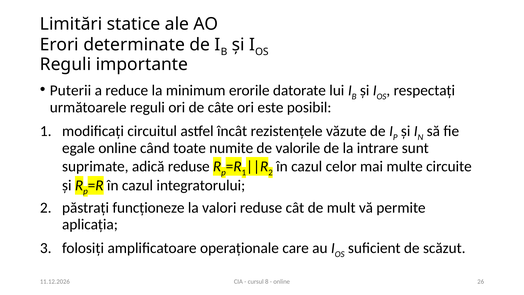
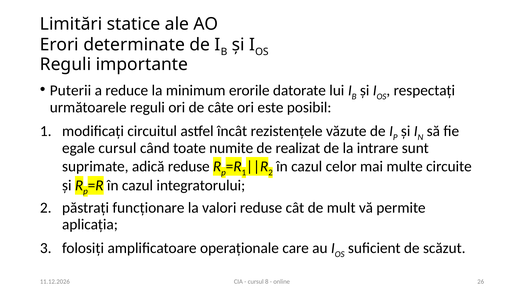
egale online: online -> cursul
valorile: valorile -> realizat
funcționeze: funcționeze -> funcționare
